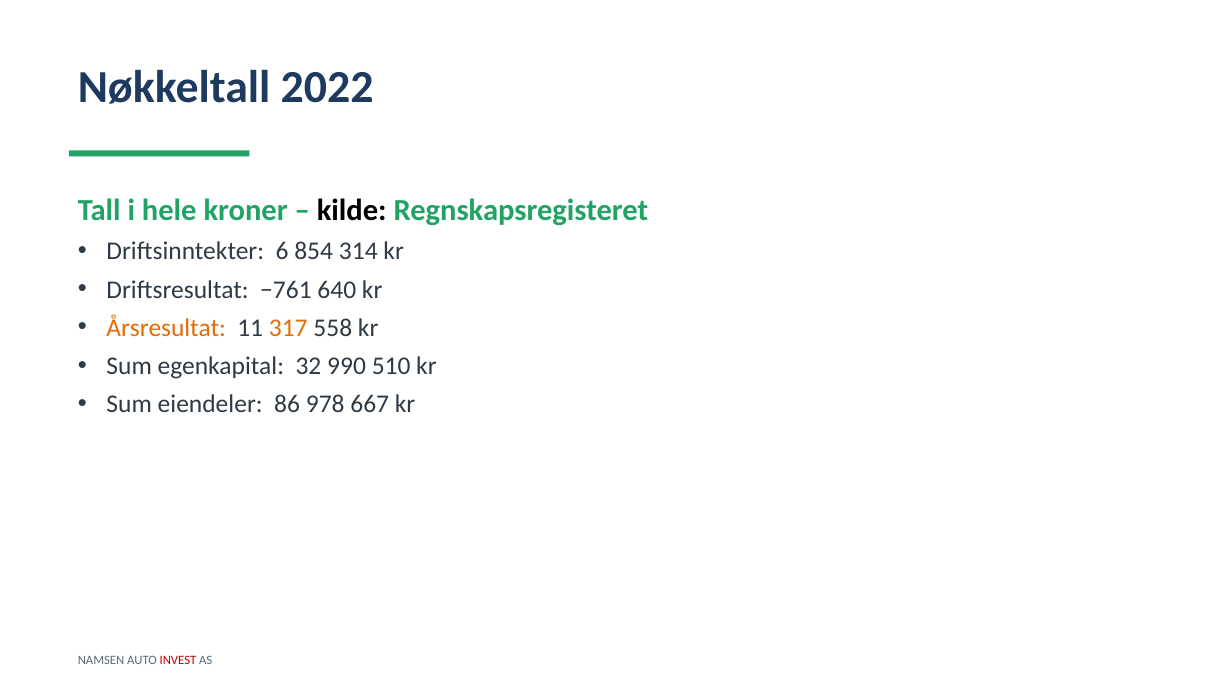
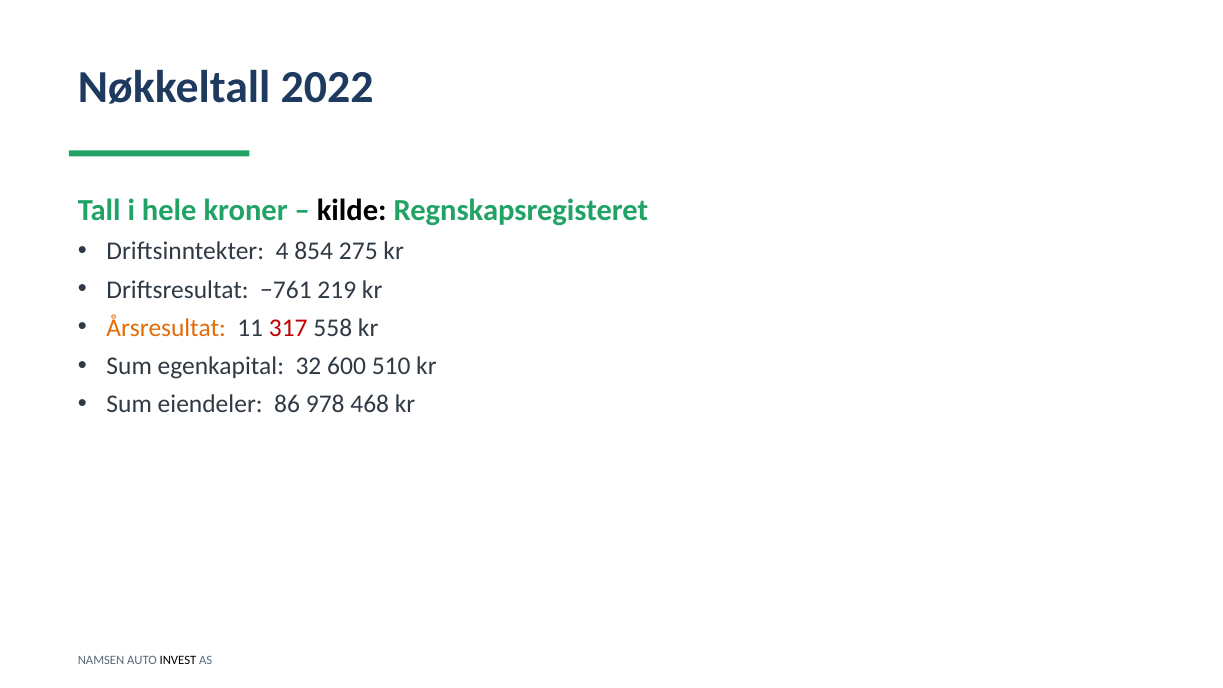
6: 6 -> 4
314: 314 -> 275
640: 640 -> 219
317 colour: orange -> red
990: 990 -> 600
667: 667 -> 468
INVEST colour: red -> black
